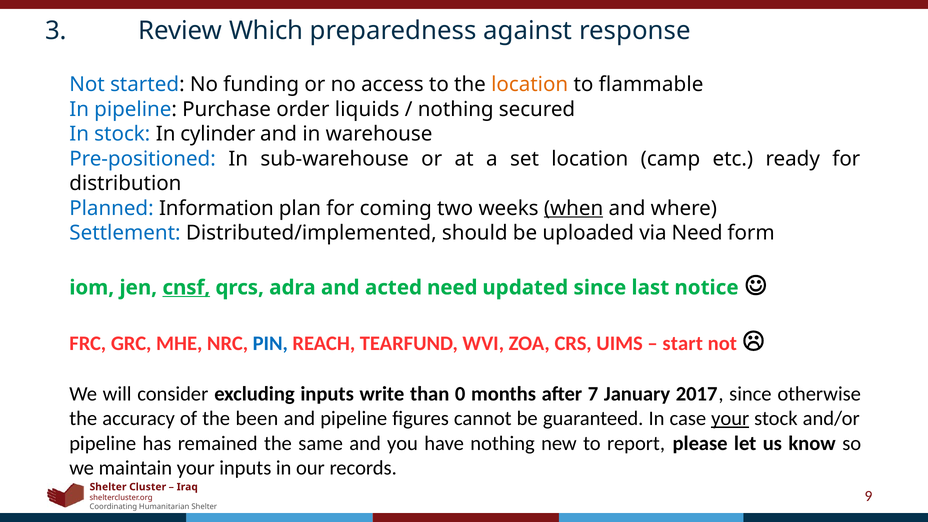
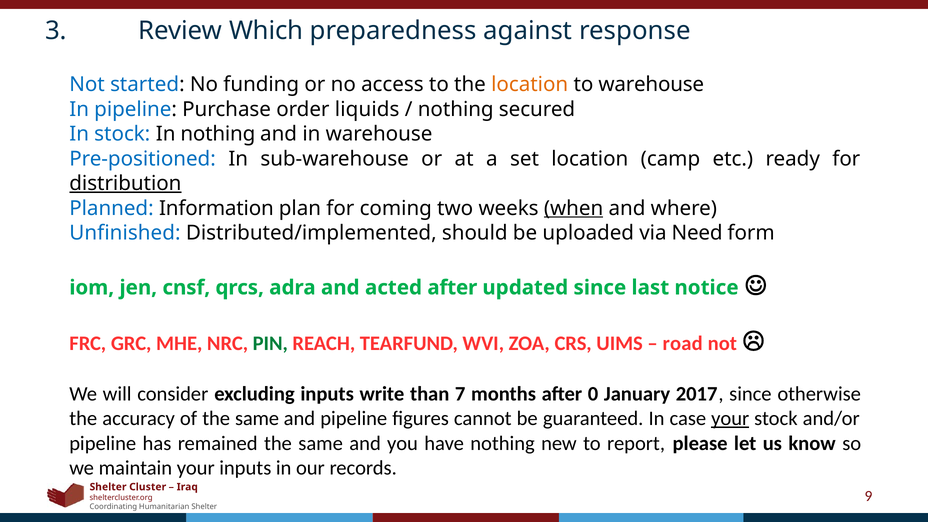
to flammable: flammable -> warehouse
In cylinder: cylinder -> nothing
distribution underline: none -> present
Settlement: Settlement -> Unfinished
cnsf underline: present -> none
acted need: need -> after
PIN colour: blue -> green
start: start -> road
0: 0 -> 7
7: 7 -> 0
of the been: been -> same
